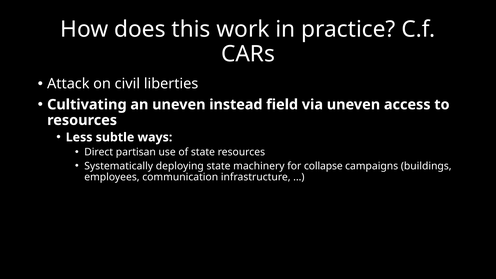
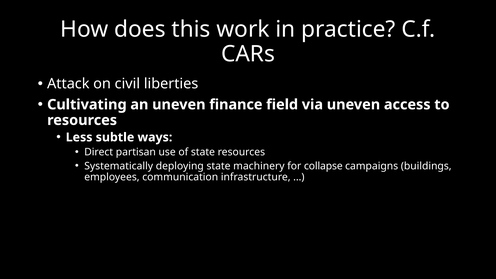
instead: instead -> finance
